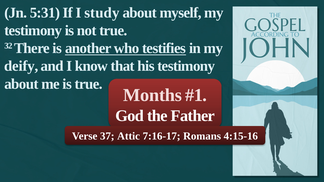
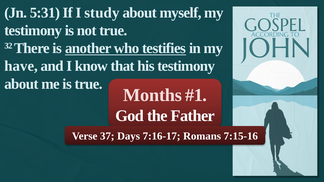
deify: deify -> have
Attic: Attic -> Days
4:15-16: 4:15-16 -> 7:15-16
